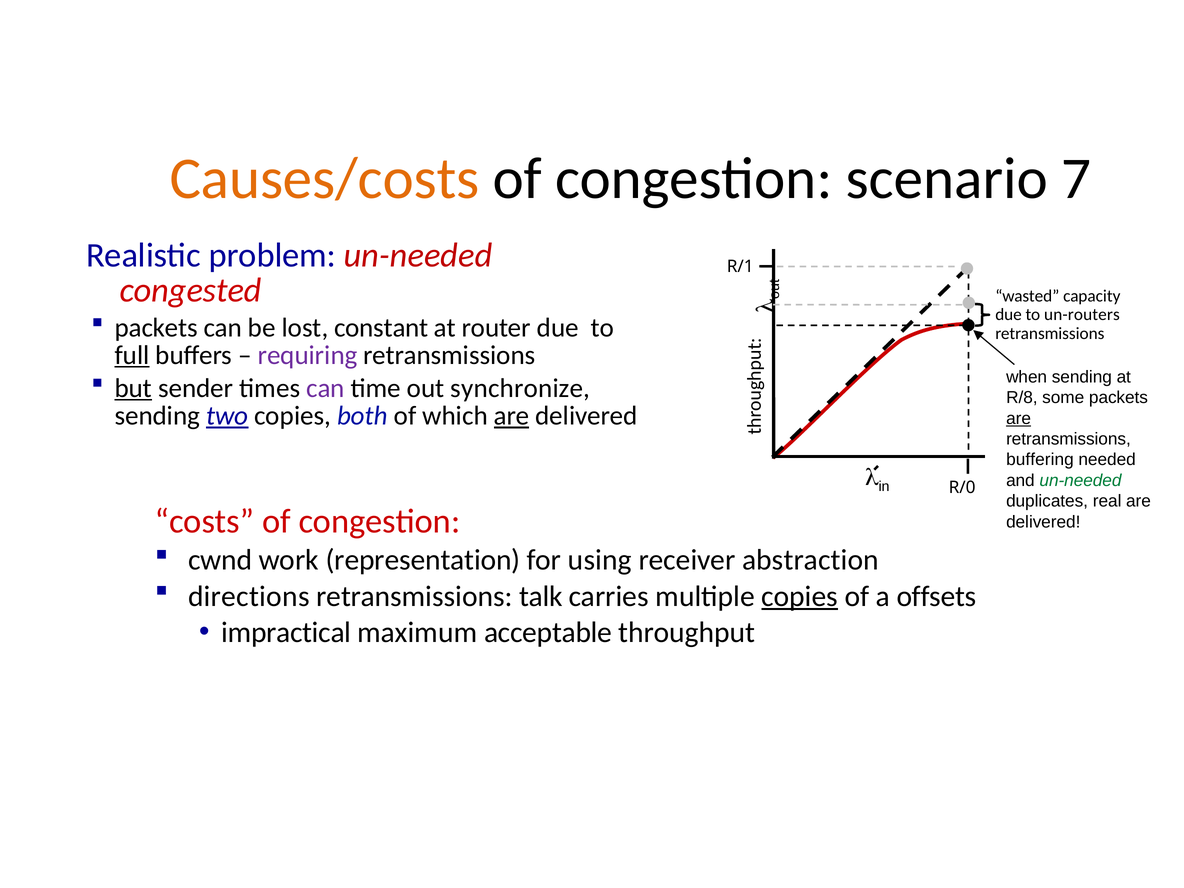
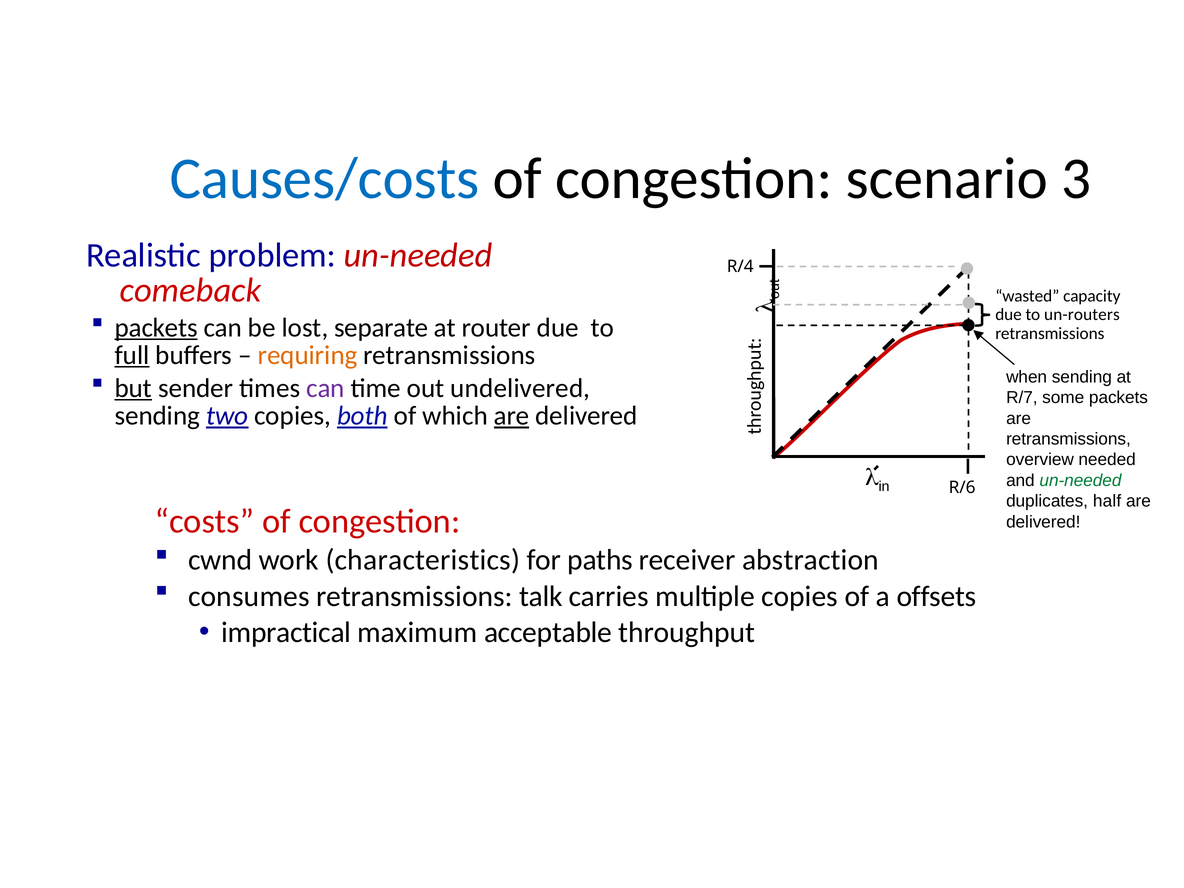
Causes/costs colour: orange -> blue
7: 7 -> 3
R/1: R/1 -> R/4
congested: congested -> comeback
packets at (156, 328) underline: none -> present
constant: constant -> separate
requiring colour: purple -> orange
synchronize: synchronize -> undelivered
R/8: R/8 -> R/7
both underline: none -> present
are at (1019, 418) underline: present -> none
buffering: buffering -> overview
R/0: R/0 -> R/6
real: real -> half
representation: representation -> characteristics
using: using -> paths
directions: directions -> consumes
copies at (800, 596) underline: present -> none
